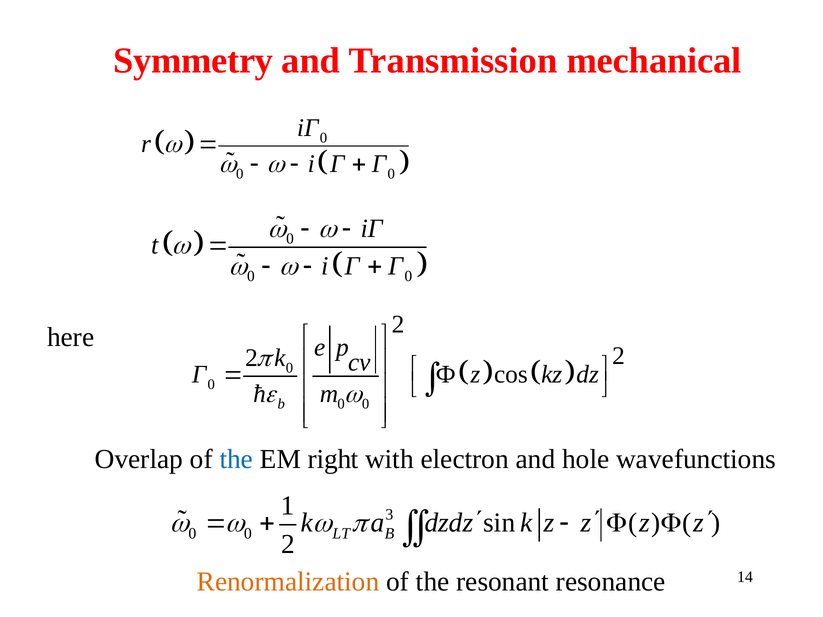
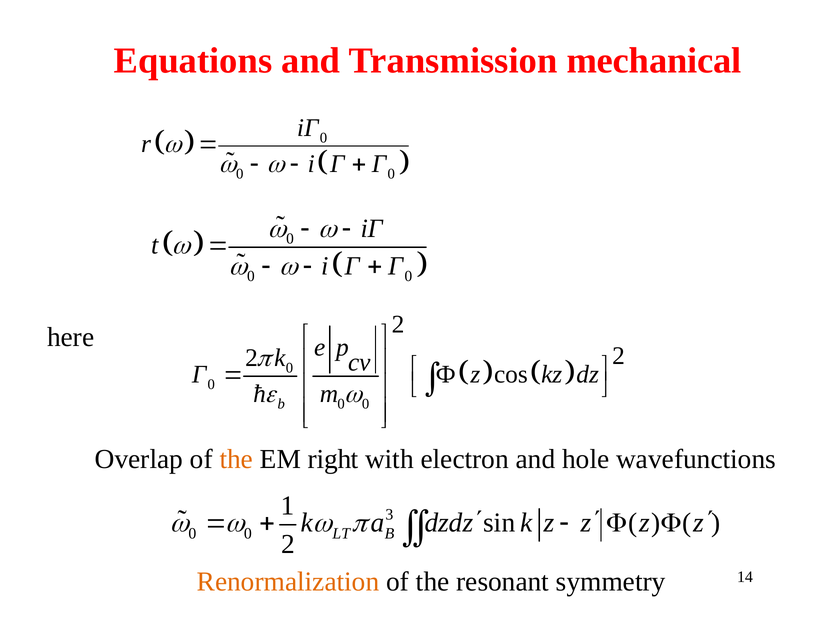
Symmetry: Symmetry -> Equations
the at (236, 460) colour: blue -> orange
resonance: resonance -> symmetry
